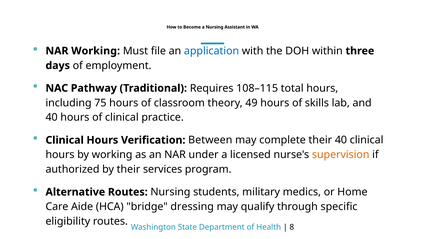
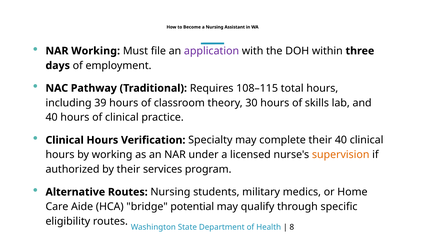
application colour: blue -> purple
75: 75 -> 39
49: 49 -> 30
Between: Between -> Specialty
dressing: dressing -> potential
